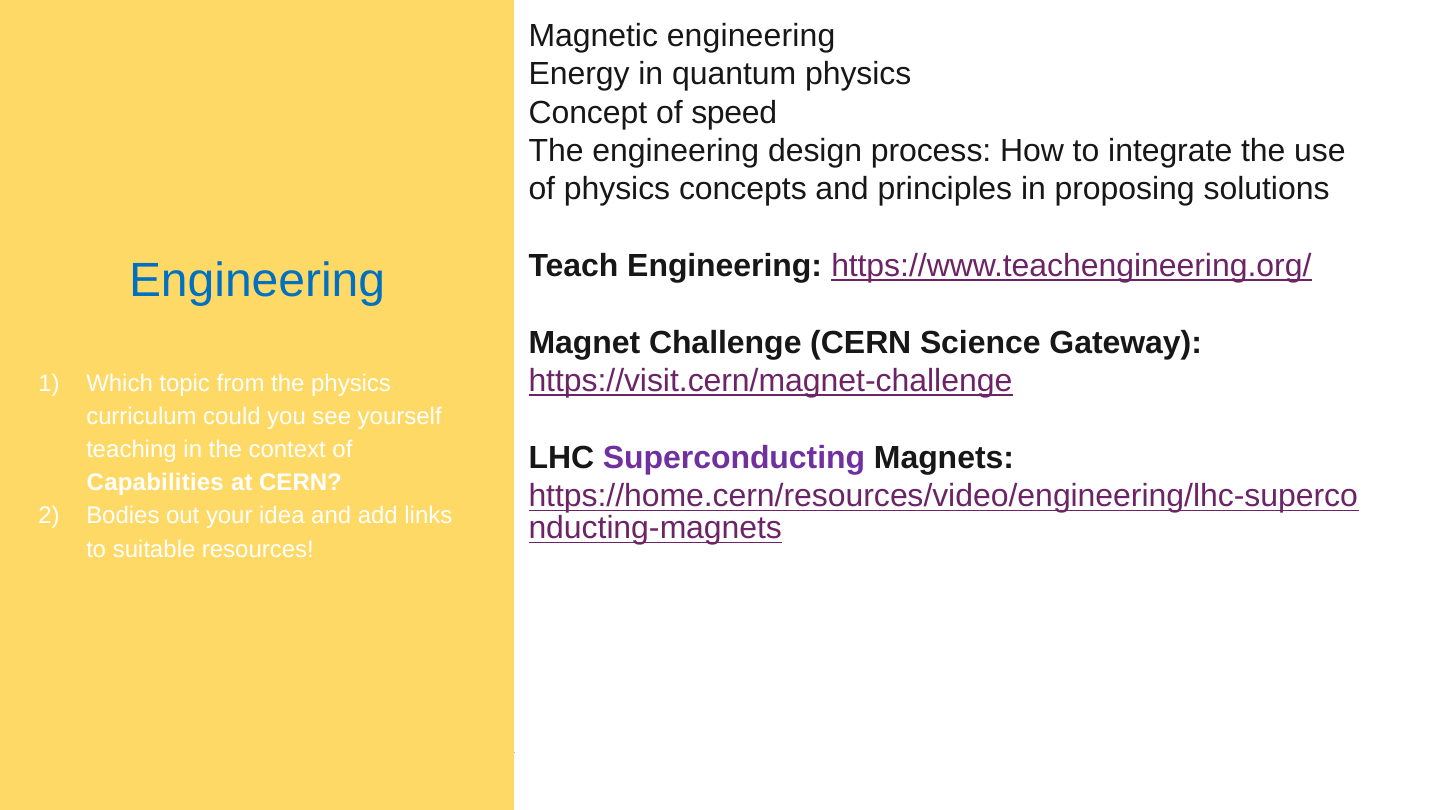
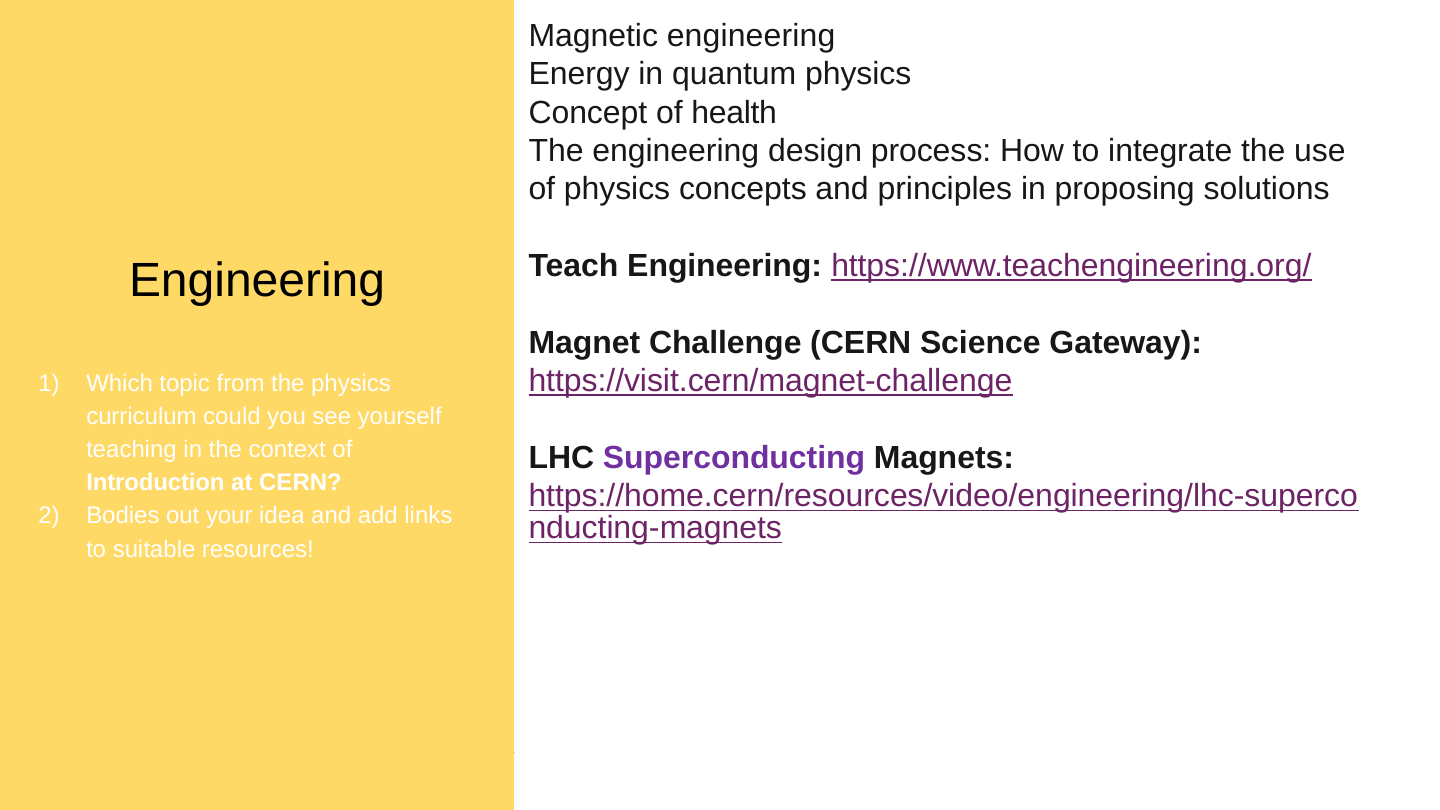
speed: speed -> health
Engineering at (257, 280) colour: blue -> black
Capabilities: Capabilities -> Introduction
